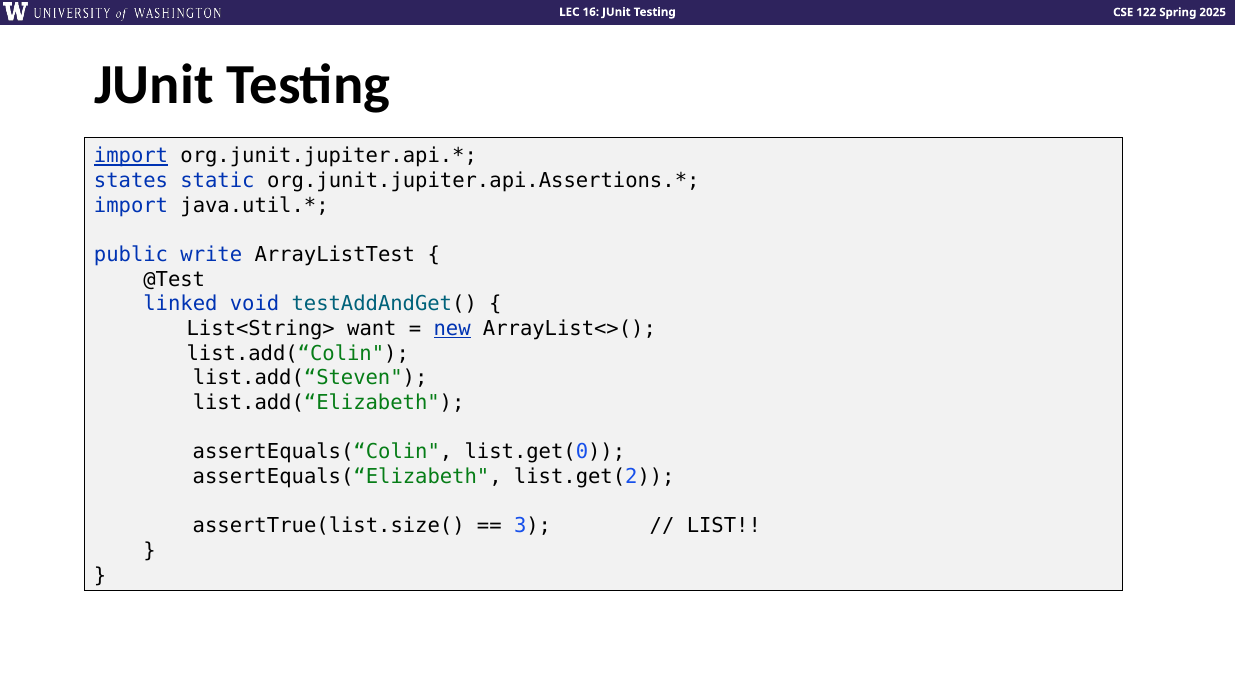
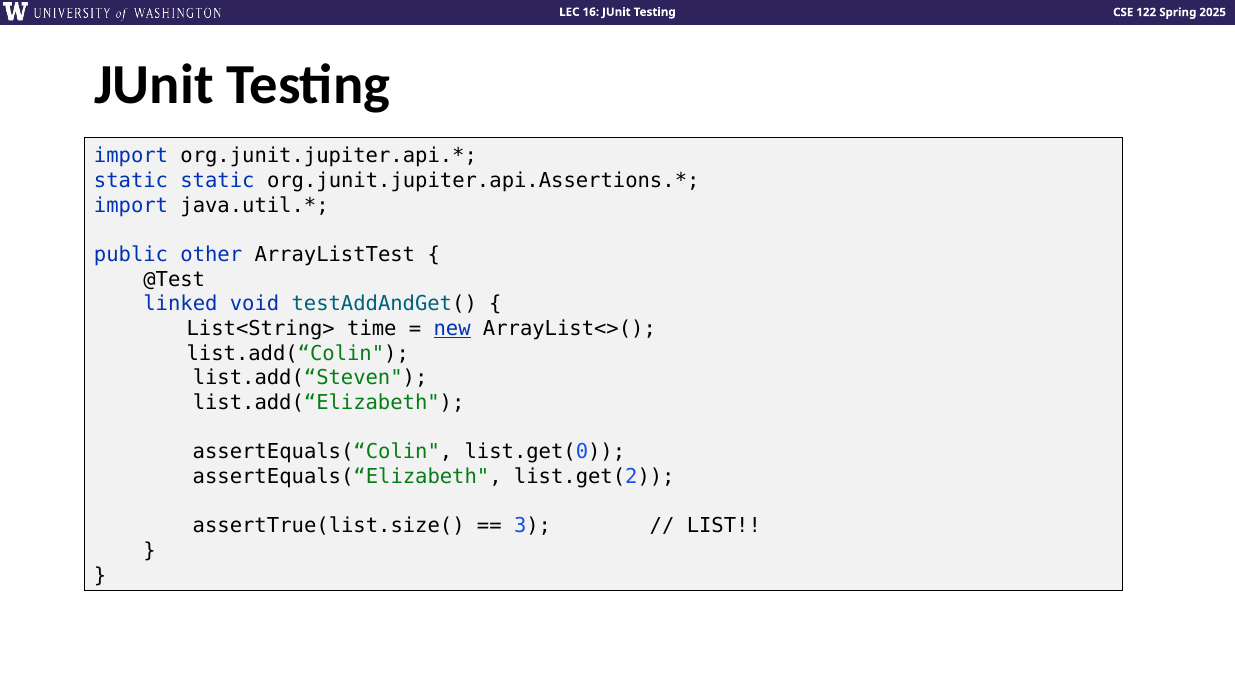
import at (131, 156) underline: present -> none
states at (131, 181): states -> static
write: write -> other
want: want -> time
